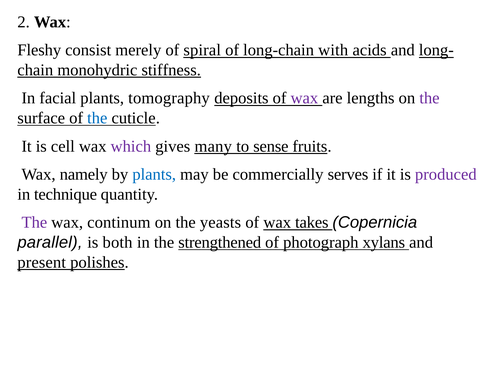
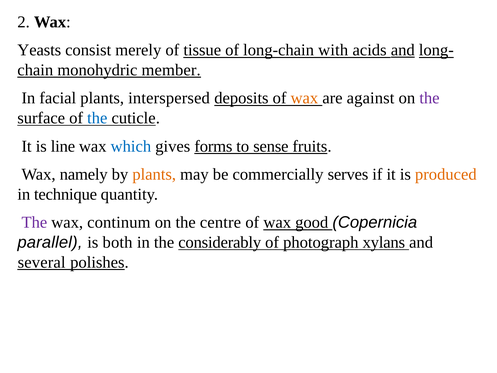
Fleshy: Fleshy -> Yeasts
spiral: spiral -> tissue
and at (403, 50) underline: none -> present
stiffness: stiffness -> member
tomography: tomography -> interspersed
wax at (304, 98) colour: purple -> orange
lengths: lengths -> against
cell: cell -> line
which colour: purple -> blue
many: many -> forms
plants at (154, 174) colour: blue -> orange
produced colour: purple -> orange
yeasts: yeasts -> centre
takes: takes -> good
strengthened: strengthened -> considerably
present: present -> several
